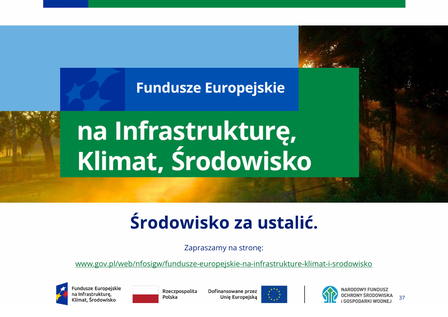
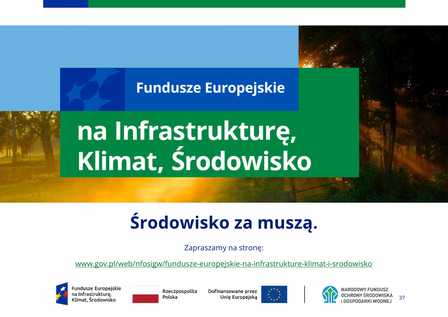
ustalić: ustalić -> muszą
